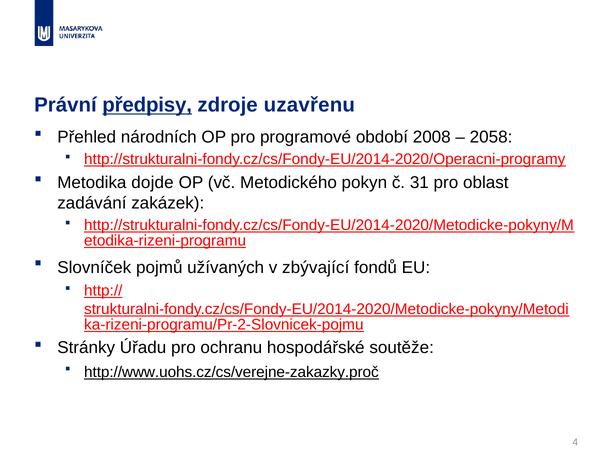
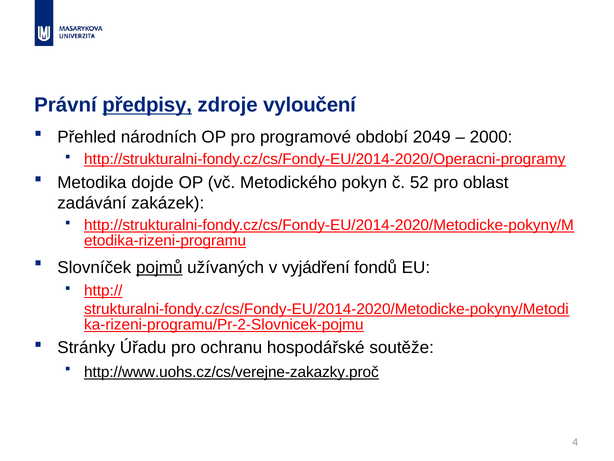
uzavřenu: uzavřenu -> vyloučení
2008: 2008 -> 2049
2058: 2058 -> 2000
31: 31 -> 52
pojmů underline: none -> present
zbývající: zbývající -> vyjádření
